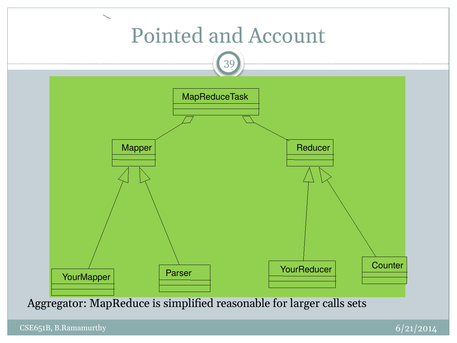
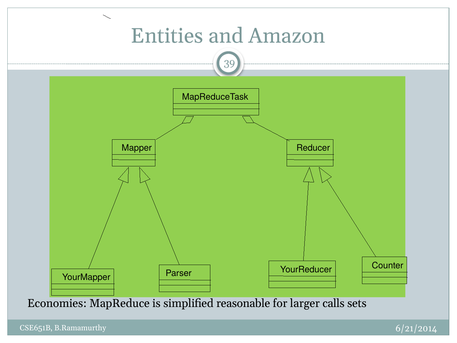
Pointed: Pointed -> Entities
Account: Account -> Amazon
Aggregator: Aggregator -> Economies
